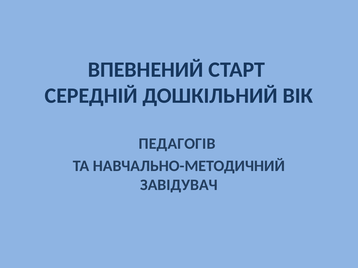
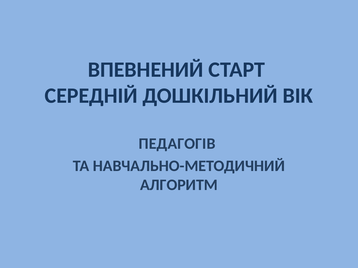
ЗАВІДУВАЧ: ЗАВІДУВАЧ -> АЛГОРИТМ
